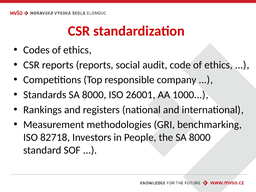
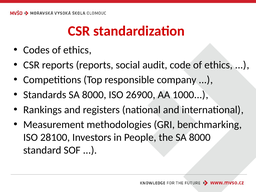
26001: 26001 -> 26900
82718: 82718 -> 28100
